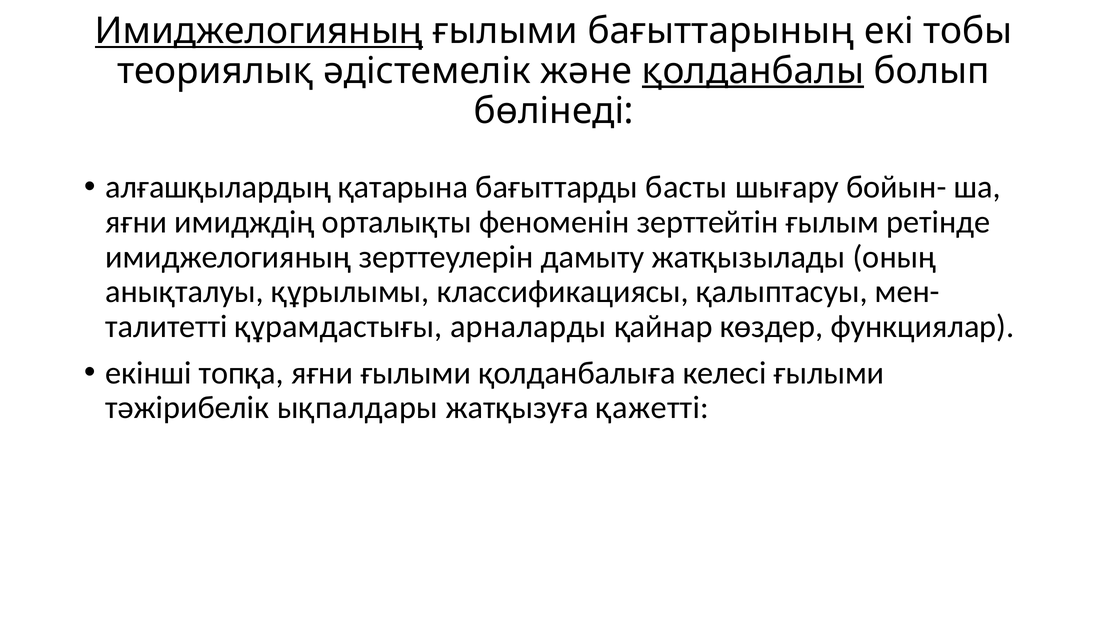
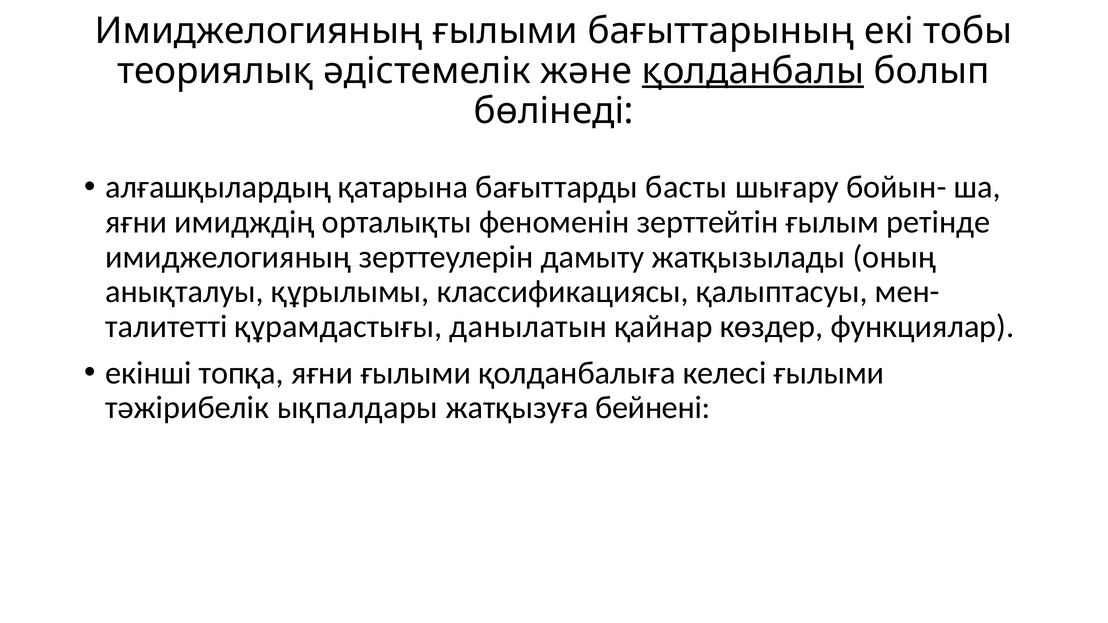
Имиджелогияның at (259, 31) underline: present -> none
арналарды: арналарды -> данылатын
қажетті: қажетті -> бейнені
